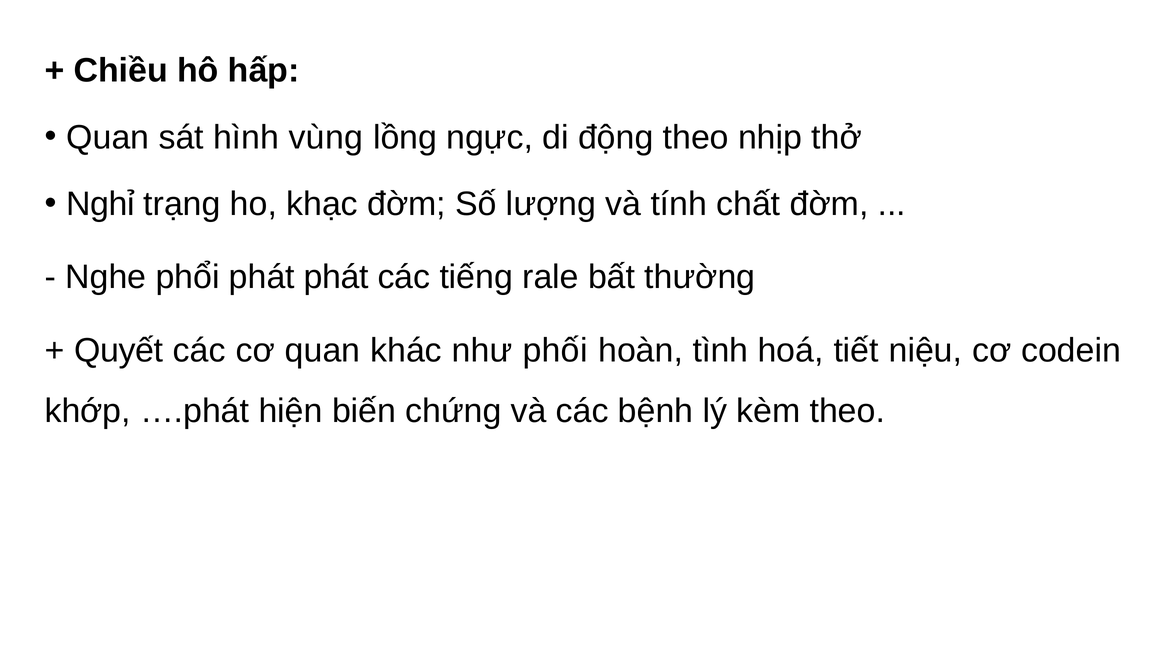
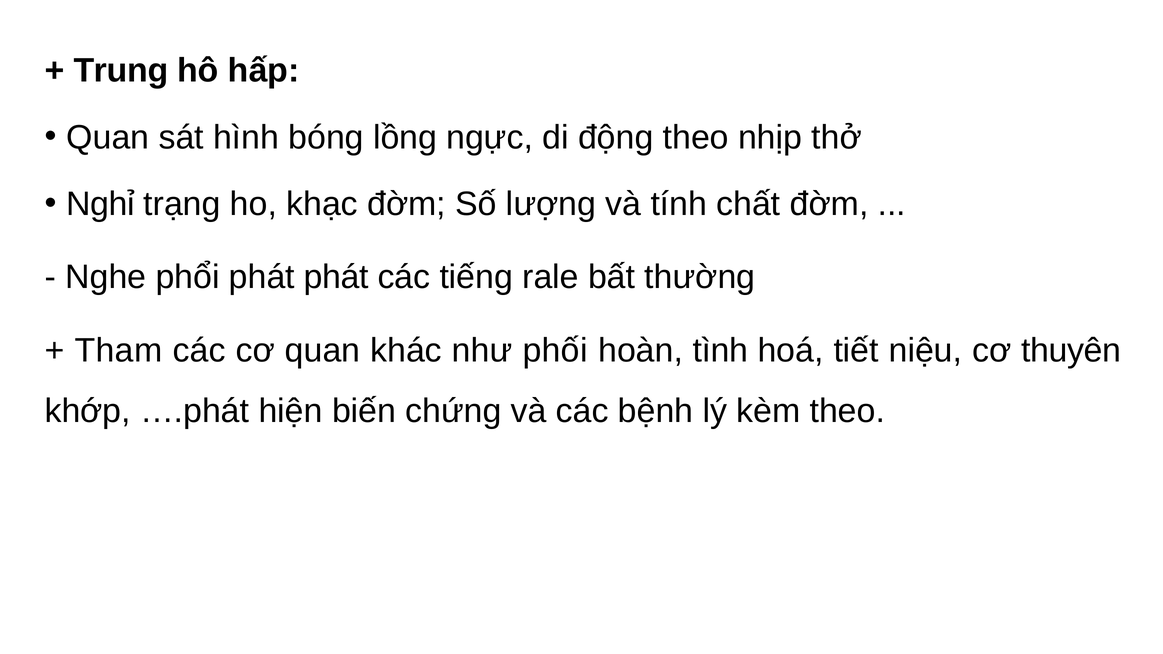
Chiều: Chiều -> Trung
vùng: vùng -> bóng
Quyết: Quyết -> Tham
codein: codein -> thuyên
